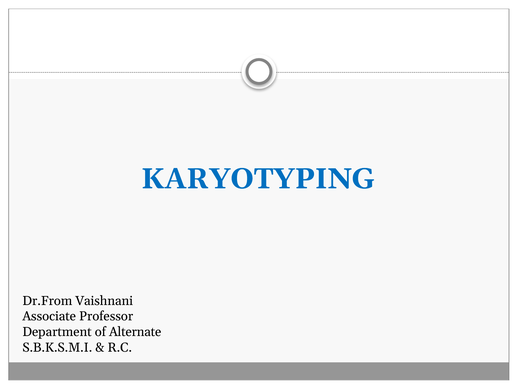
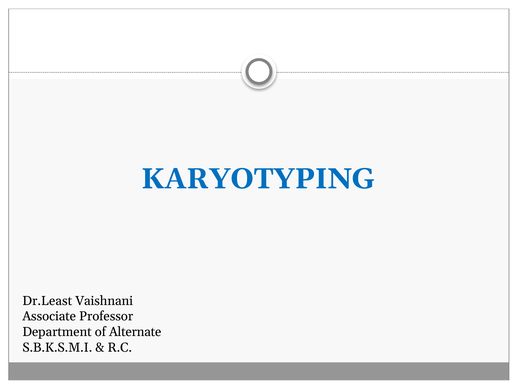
Dr.From: Dr.From -> Dr.Least
